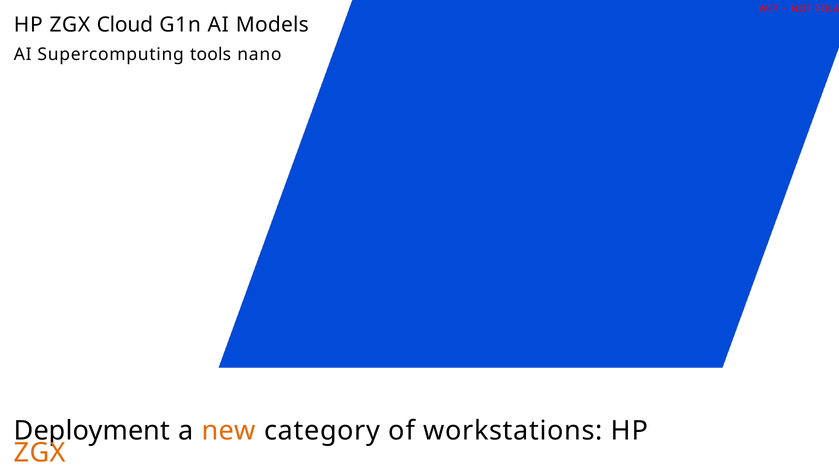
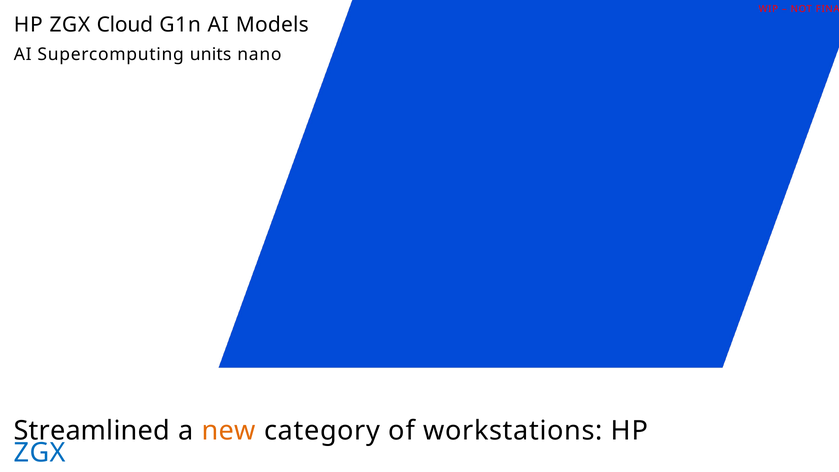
tools: tools -> units
Deployment: Deployment -> Streamlined
ZGX at (40, 453) colour: orange -> blue
